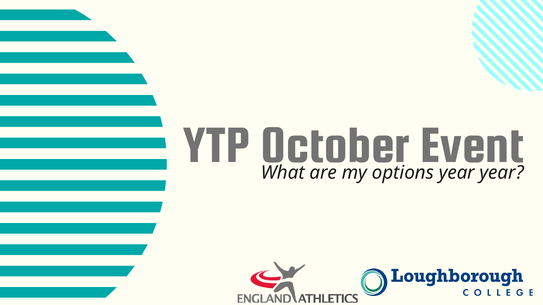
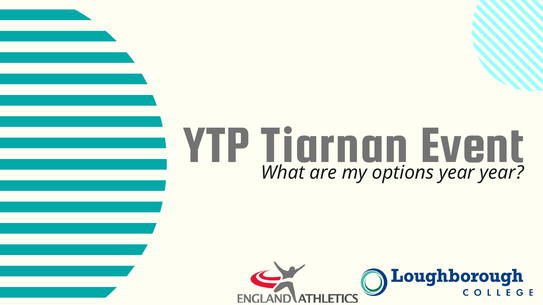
October: October -> Tiarnan
